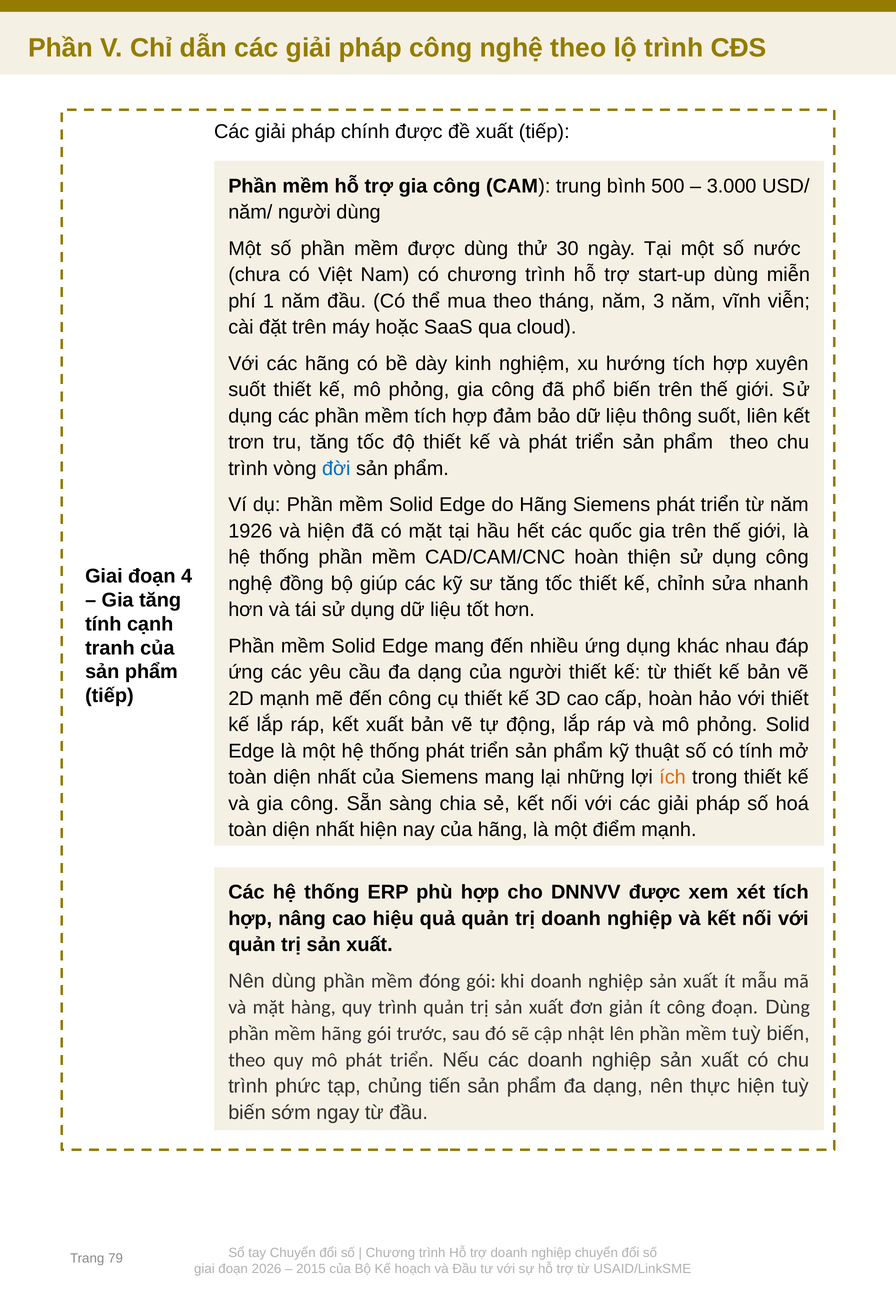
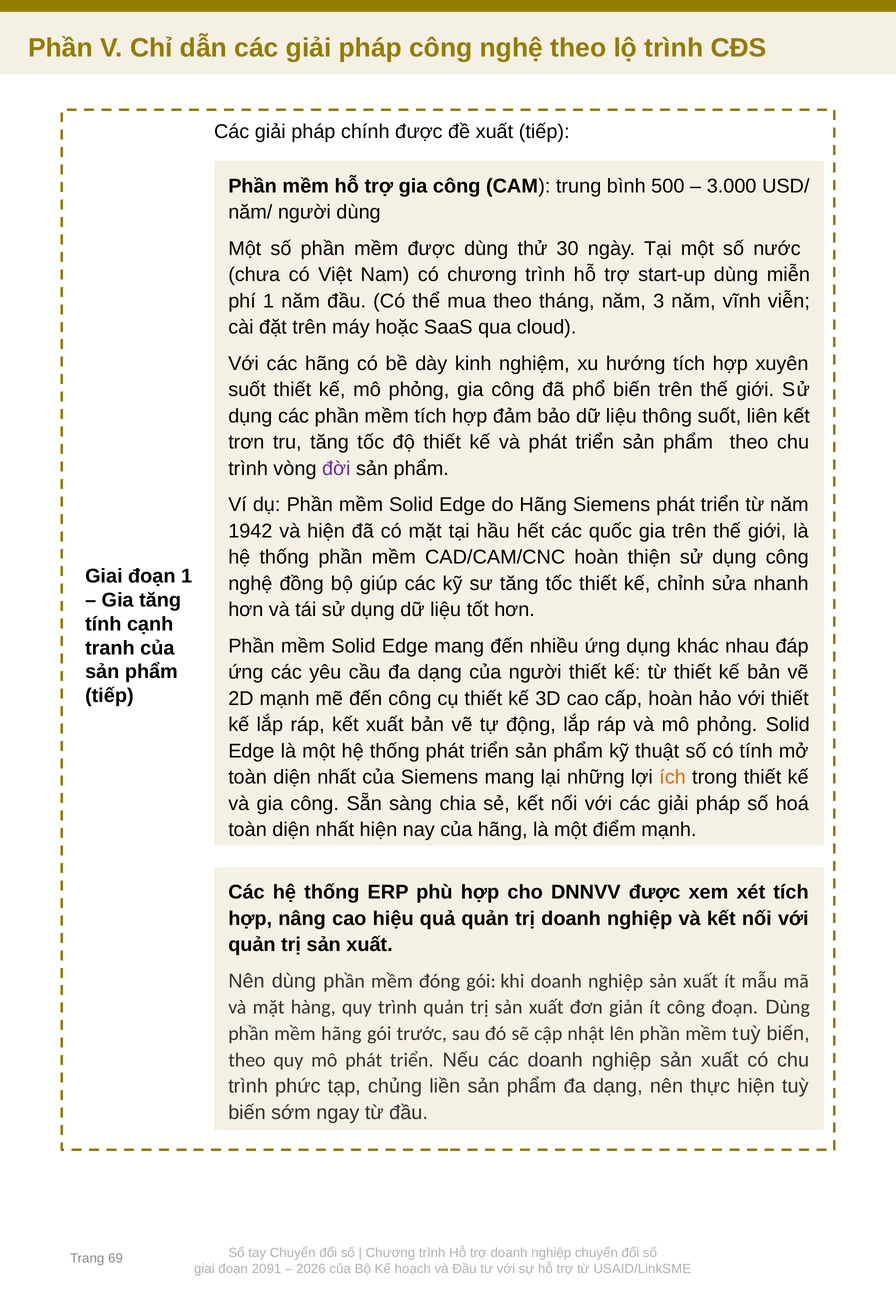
đời colour: blue -> purple
1926: 1926 -> 1942
đoạn 4: 4 -> 1
tiến: tiến -> liền
79: 79 -> 69
2026: 2026 -> 2091
2015: 2015 -> 2026
